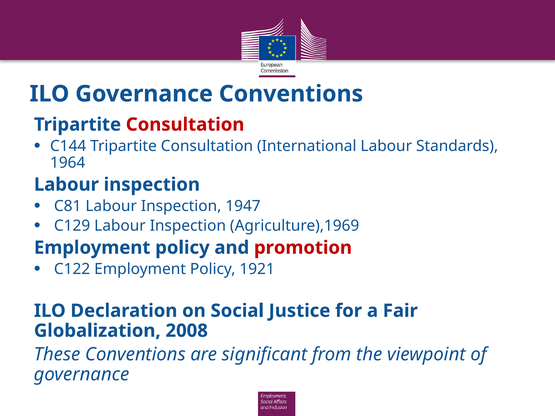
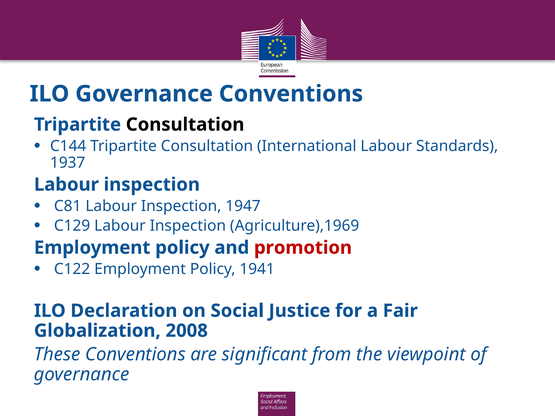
Consultation at (185, 125) colour: red -> black
1964: 1964 -> 1937
1921: 1921 -> 1941
